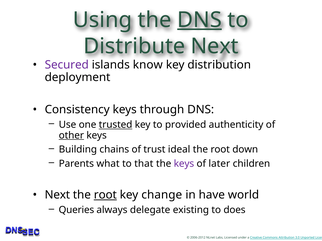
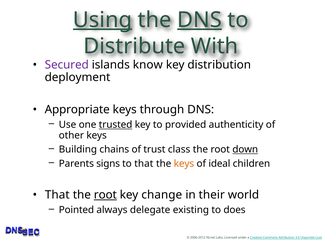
Using underline: none -> present
Distribute Next: Next -> With
Consistency: Consistency -> Appropriate
other underline: present -> none
ideal: ideal -> class
down underline: none -> present
what: what -> signs
keys at (184, 164) colour: purple -> orange
later: later -> ideal
Next at (57, 195): Next -> That
have: have -> their
Queries: Queries -> Pointed
